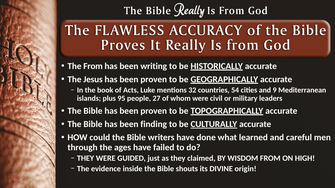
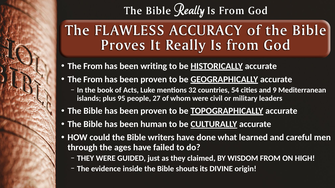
Jesus at (93, 80): Jesus -> From
finding: finding -> human
